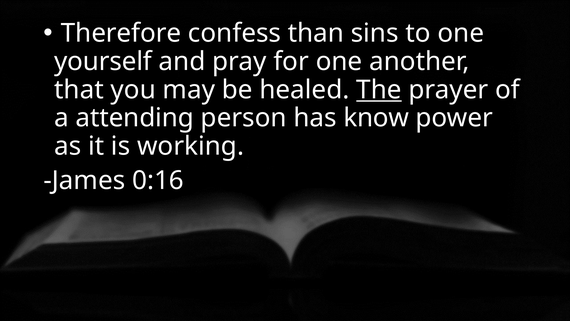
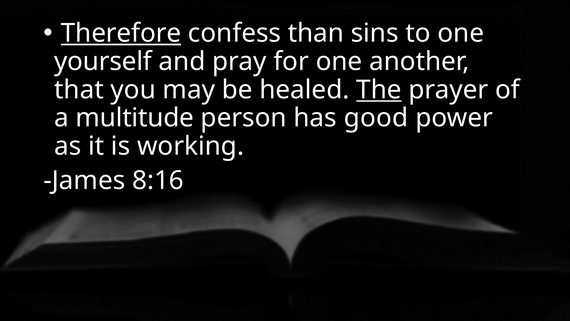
Therefore underline: none -> present
attending: attending -> multitude
know: know -> good
0:16: 0:16 -> 8:16
